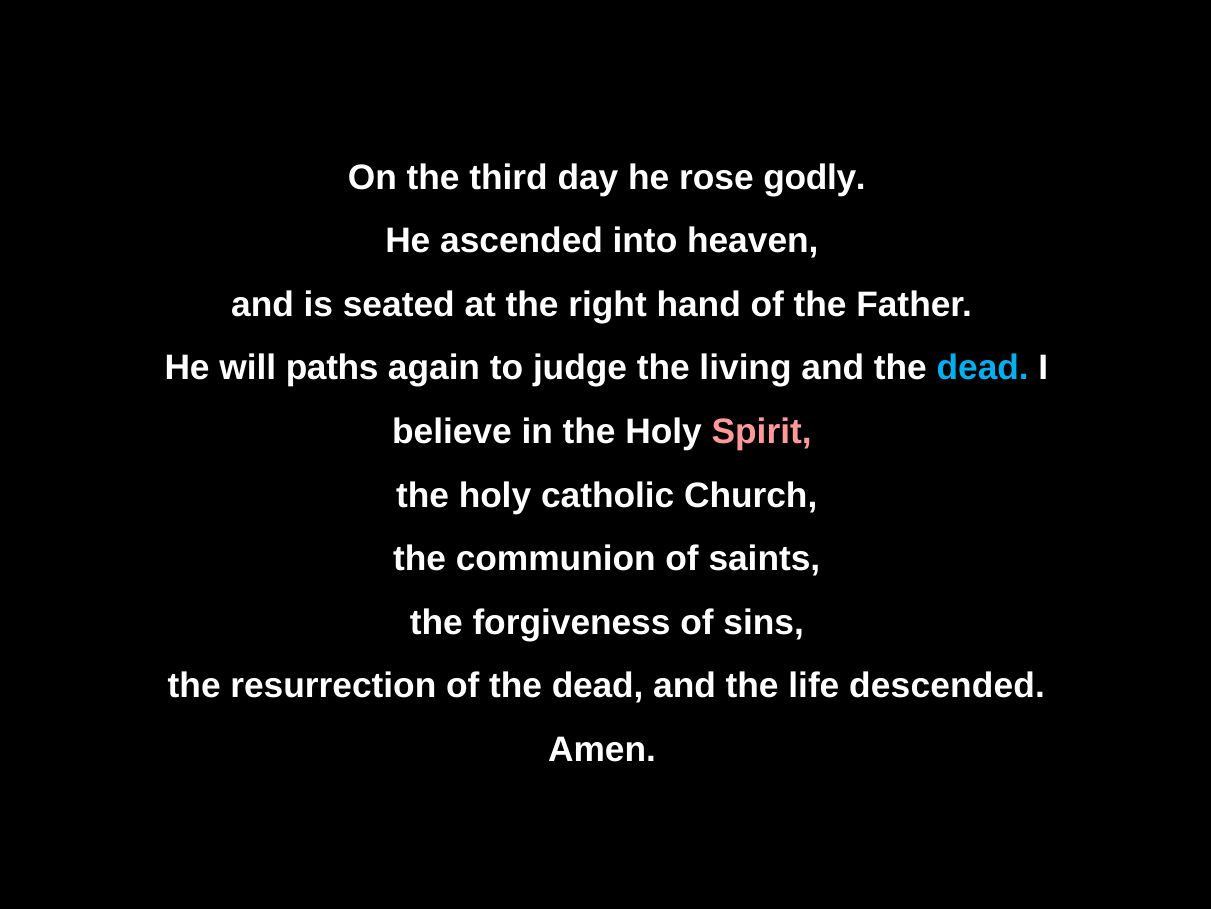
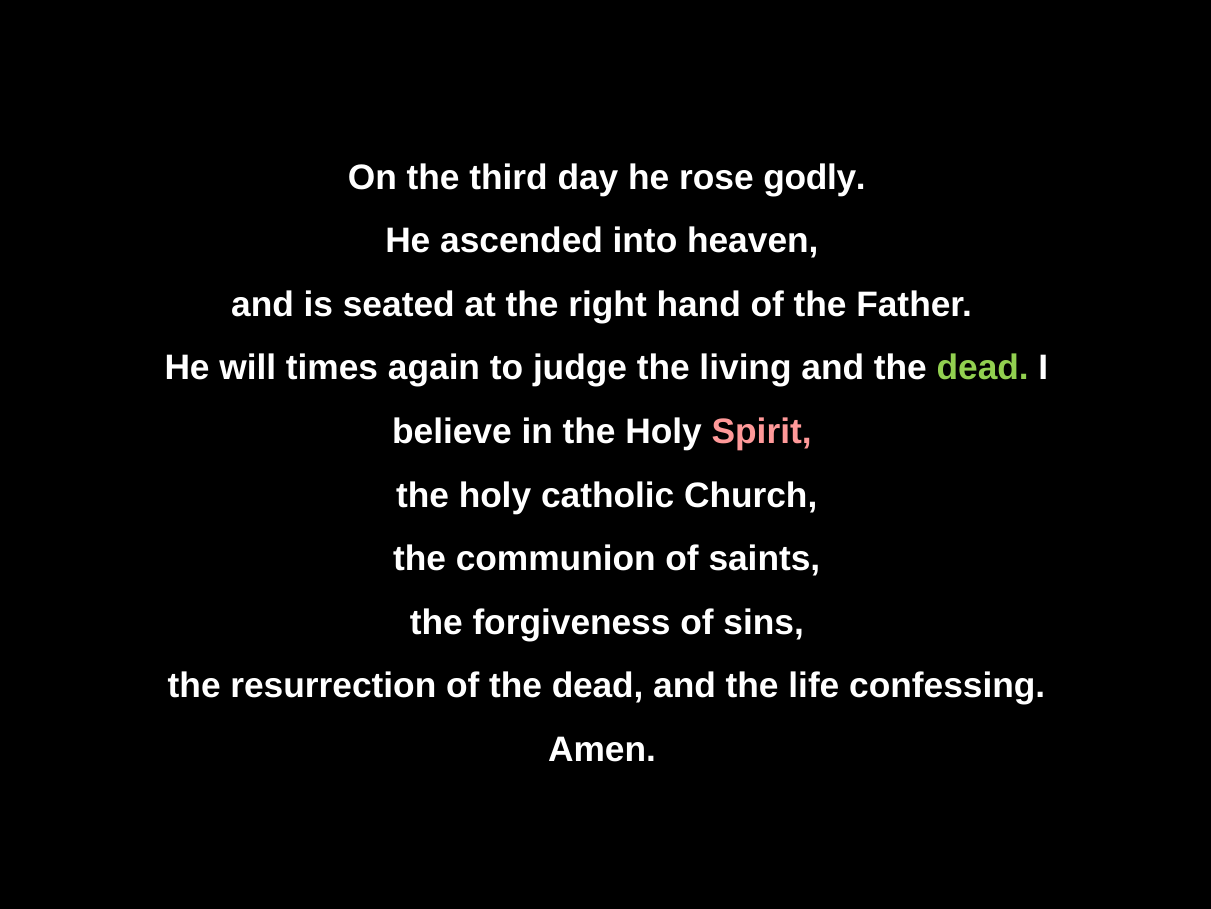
paths: paths -> times
dead at (983, 368) colour: light blue -> light green
descended: descended -> confessing
